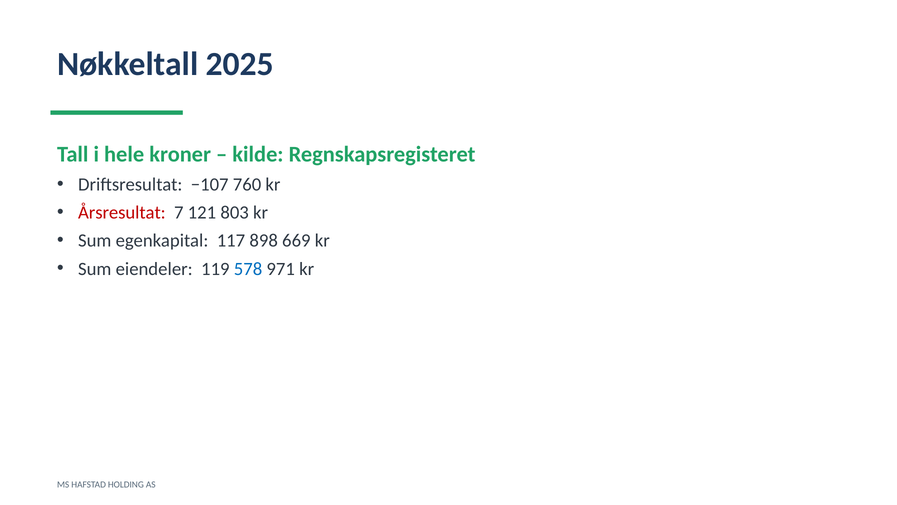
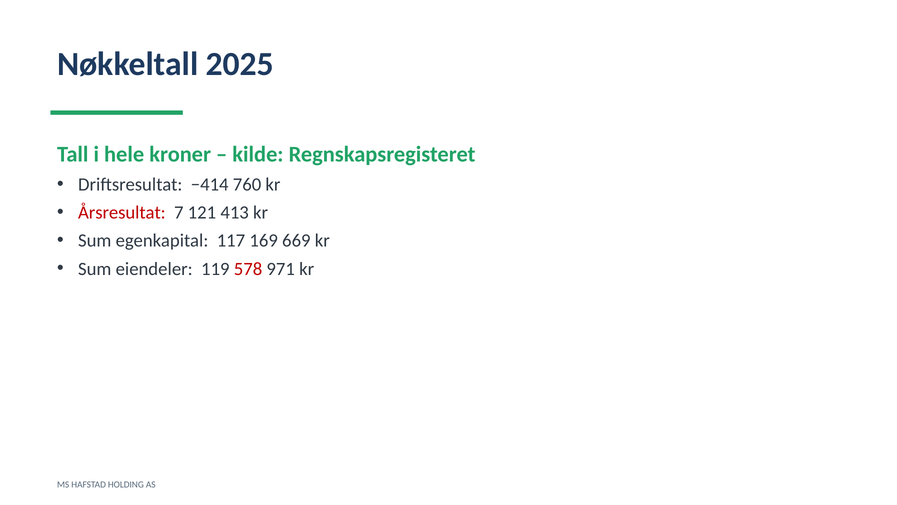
−107: −107 -> −414
803: 803 -> 413
898: 898 -> 169
578 colour: blue -> red
